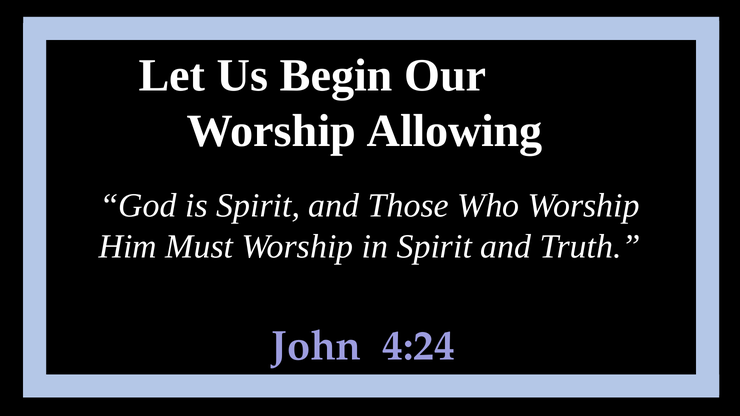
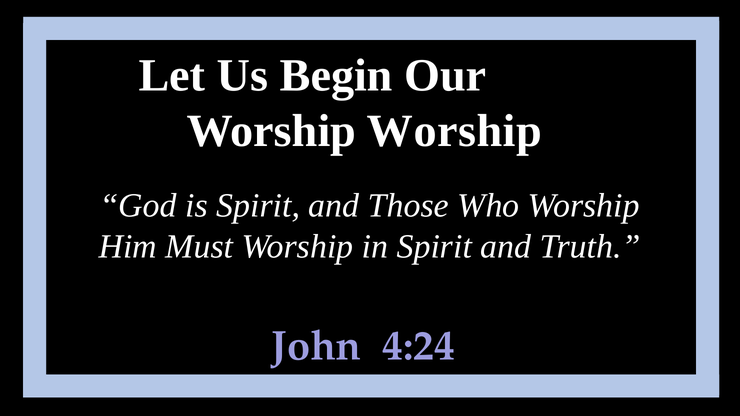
Worship Allowing: Allowing -> Worship
